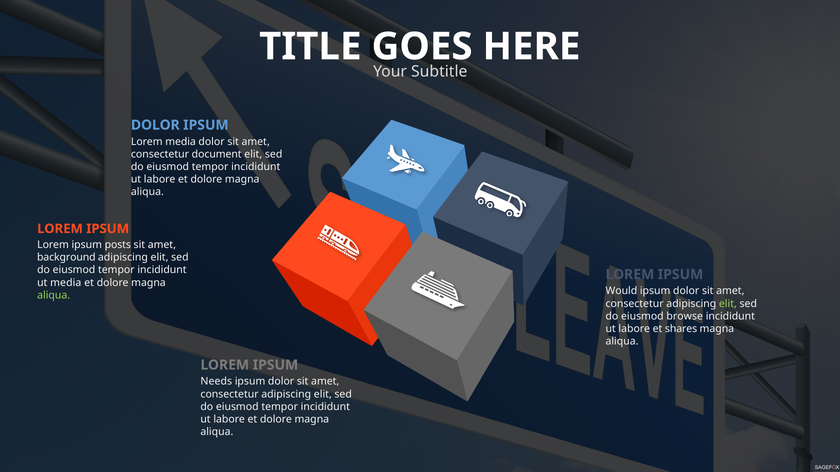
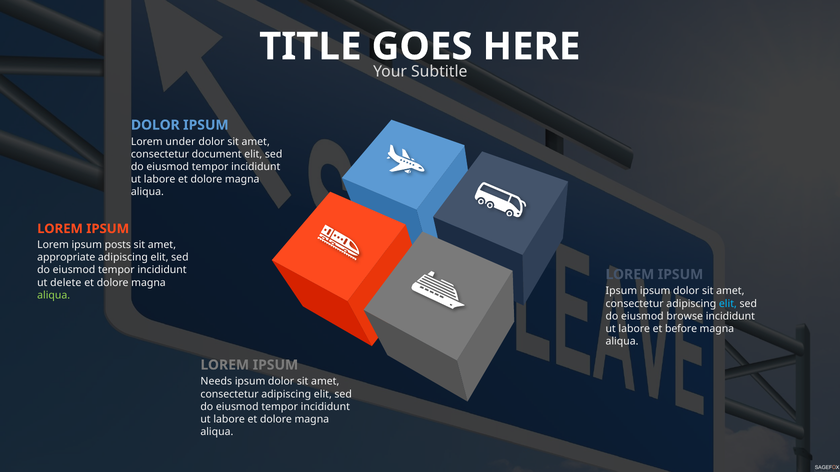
Lorem media: media -> under
background: background -> appropriate
ut media: media -> delete
Would at (621, 291): Would -> Ipsum
elit at (728, 304) colour: light green -> light blue
shares: shares -> before
